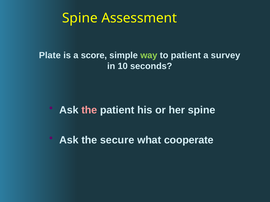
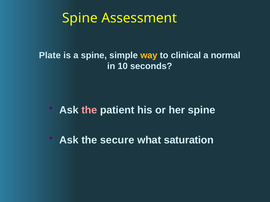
a score: score -> spine
way colour: light green -> yellow
to patient: patient -> clinical
survey: survey -> normal
cooperate: cooperate -> saturation
